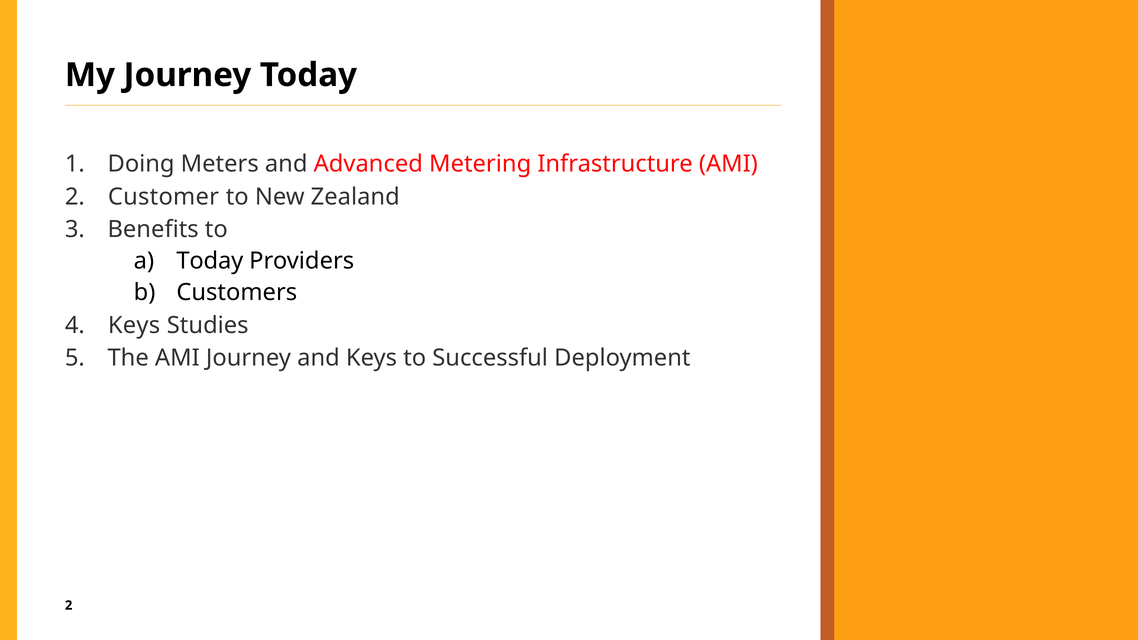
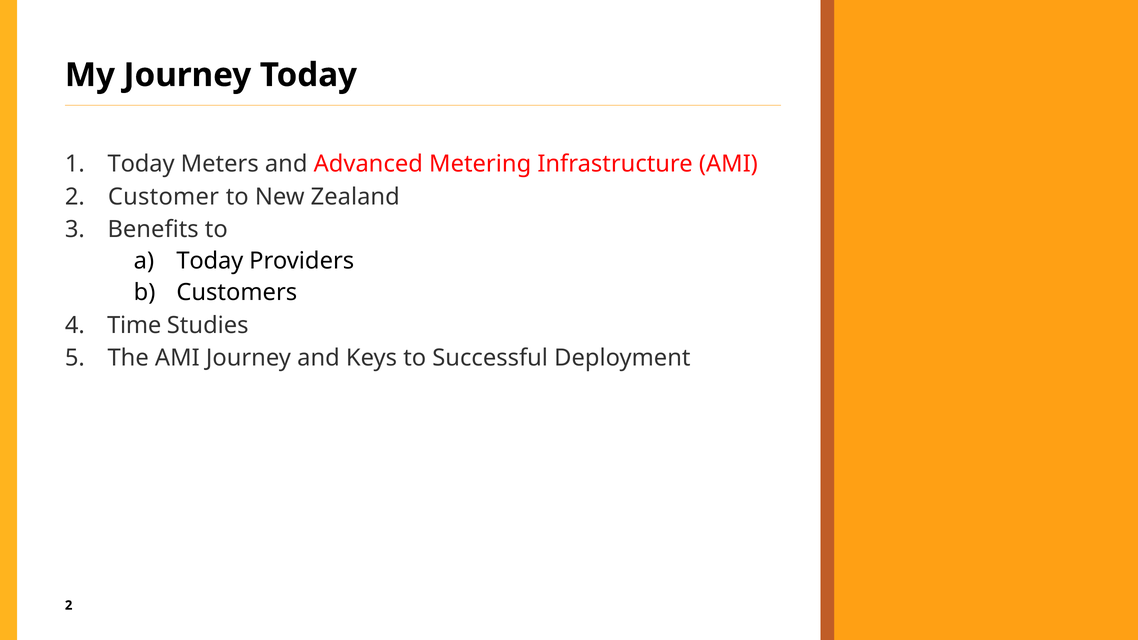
Doing at (141, 164): Doing -> Today
Keys at (134, 325): Keys -> Time
